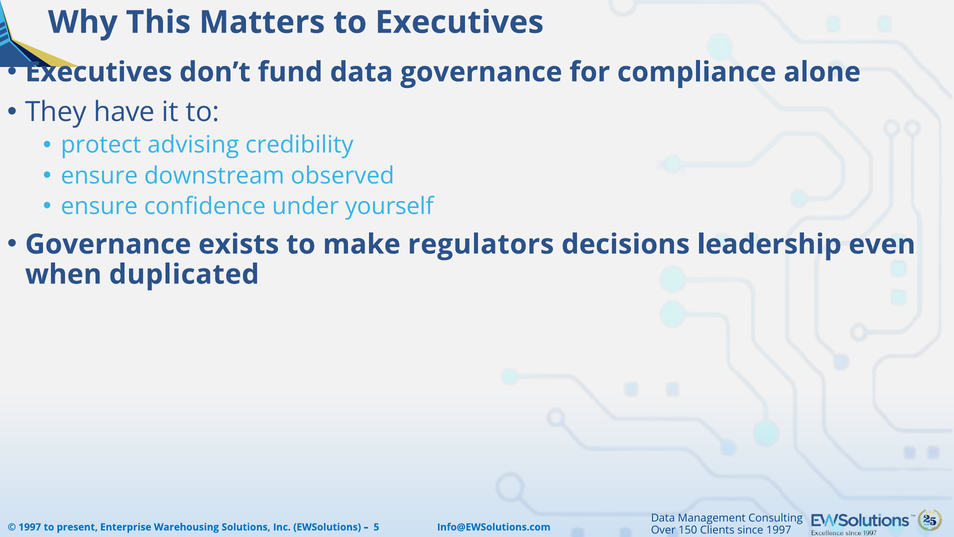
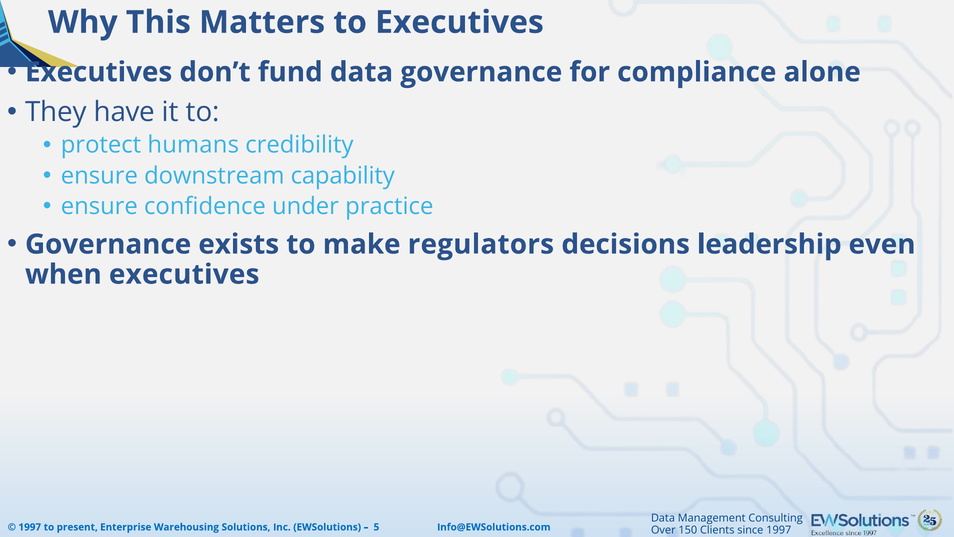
advising: advising -> humans
observed: observed -> capability
yourself: yourself -> practice
when duplicated: duplicated -> executives
